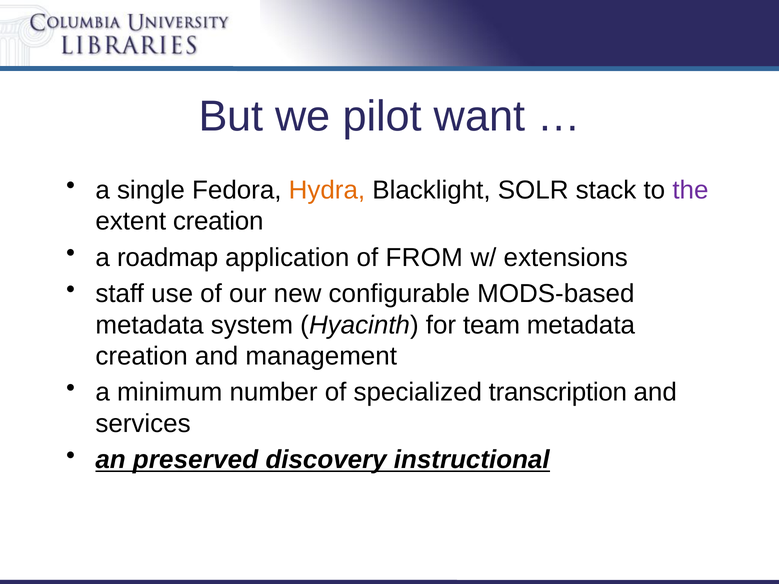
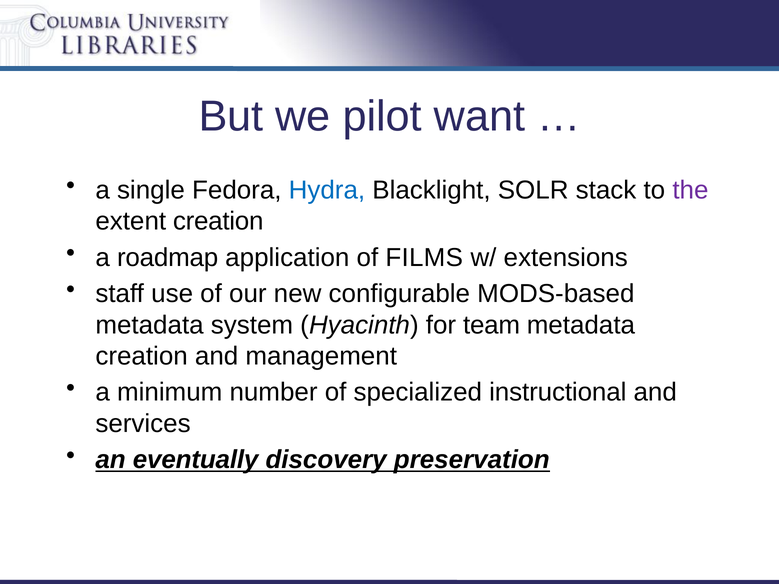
Hydra colour: orange -> blue
FROM: FROM -> FILMS
transcription: transcription -> instructional
preserved: preserved -> eventually
instructional: instructional -> preservation
